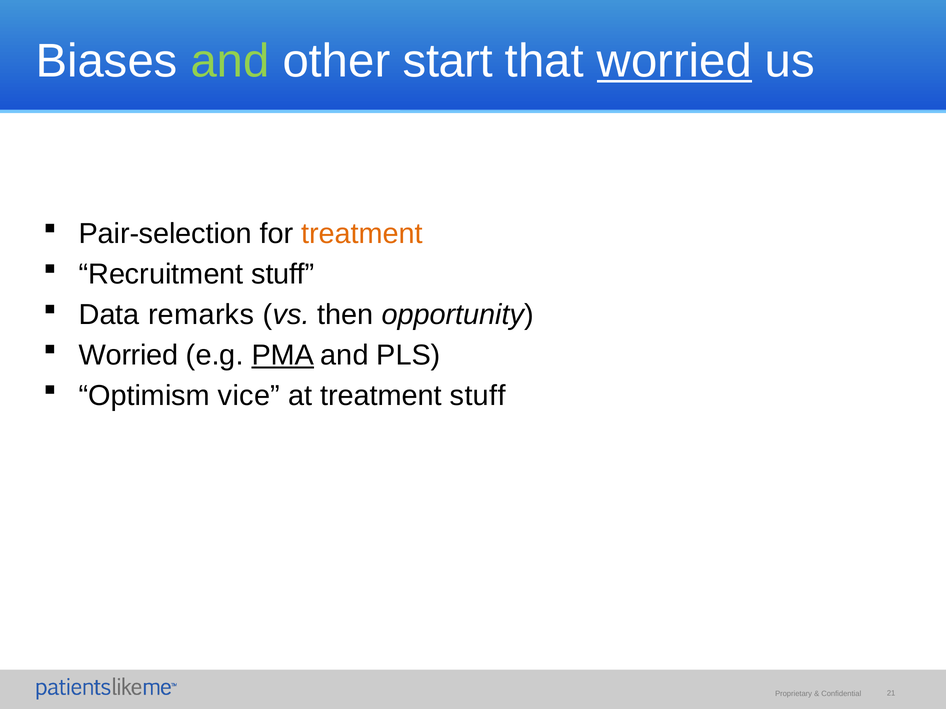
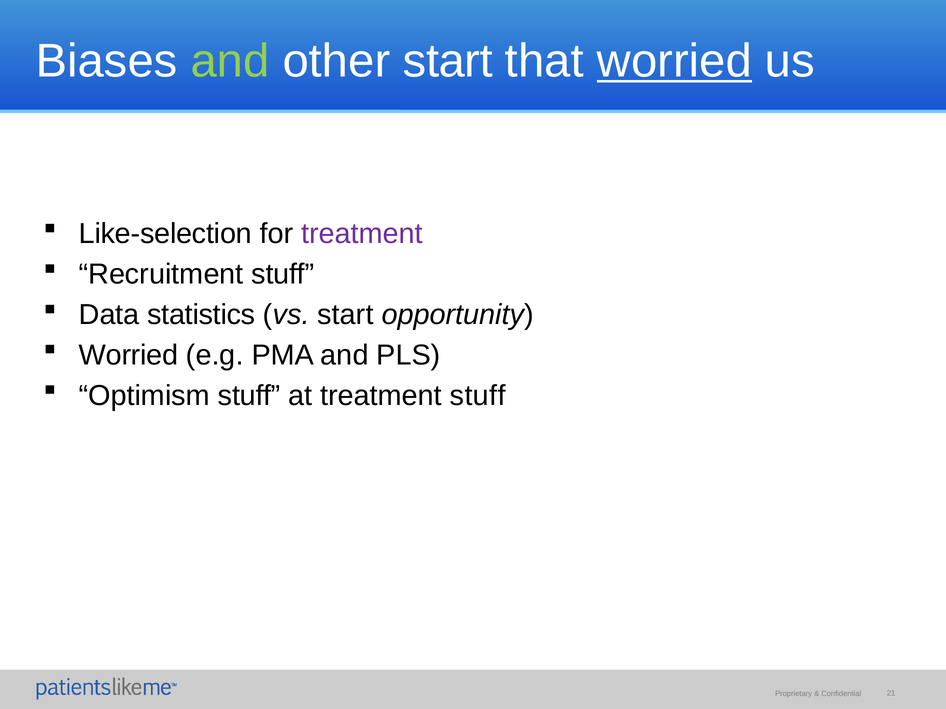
Pair-selection: Pair-selection -> Like-selection
treatment at (362, 234) colour: orange -> purple
remarks: remarks -> statistics
vs then: then -> start
PMA underline: present -> none
Optimism vice: vice -> stuff
